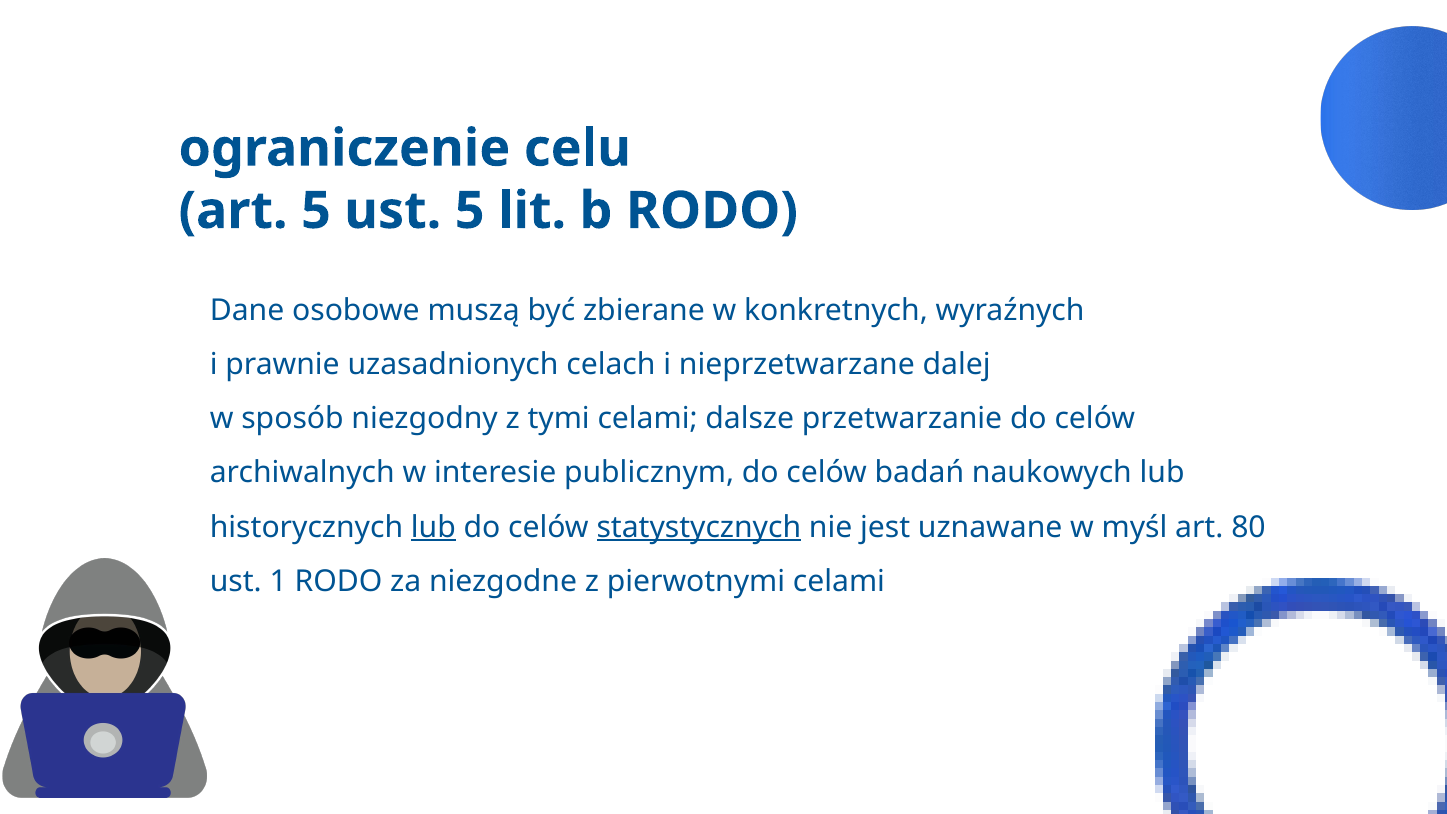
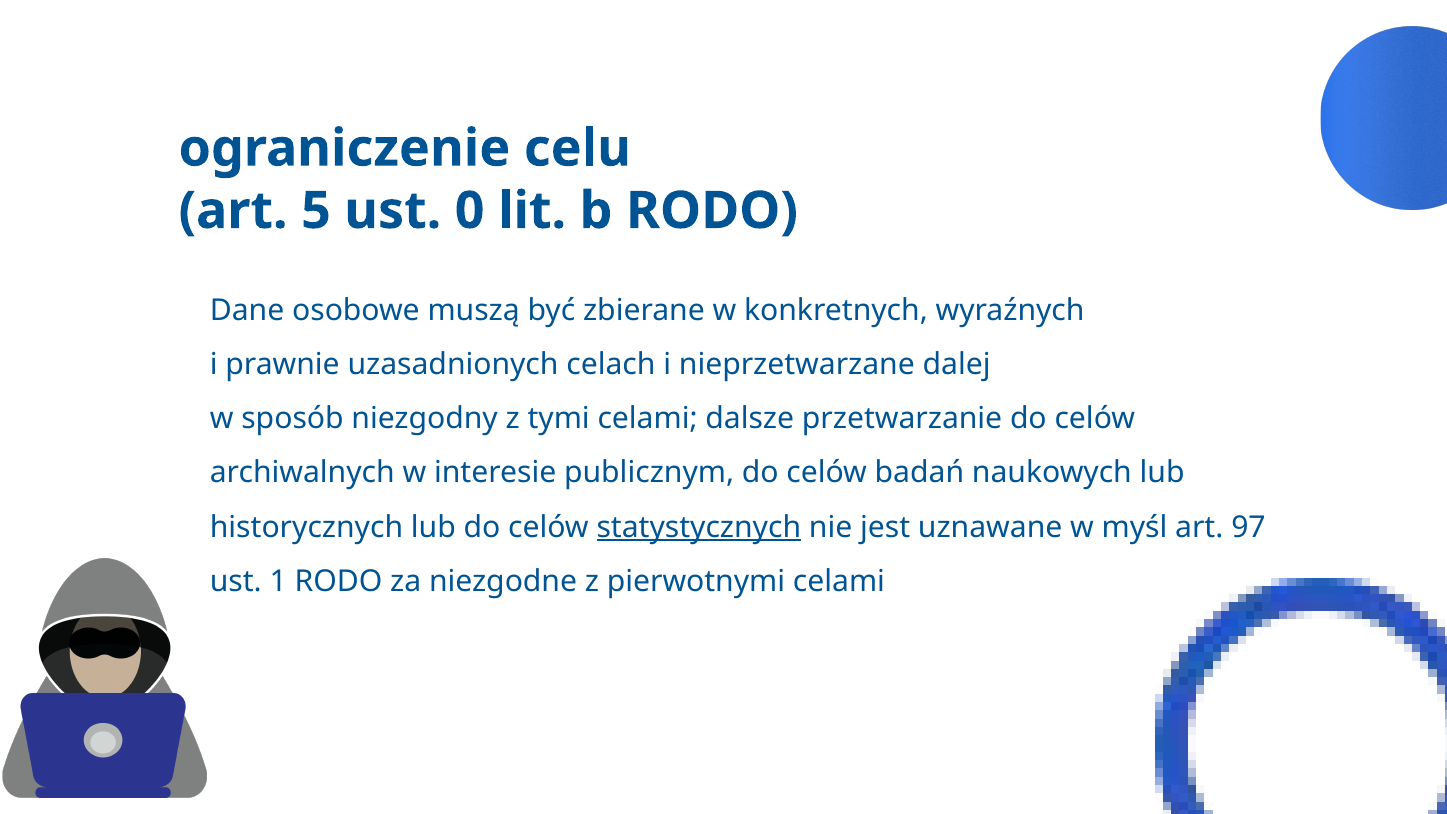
ust 5: 5 -> 0
lub at (433, 527) underline: present -> none
80: 80 -> 97
